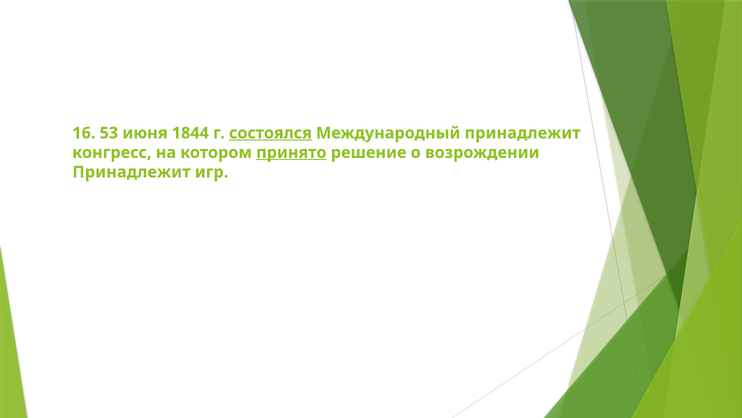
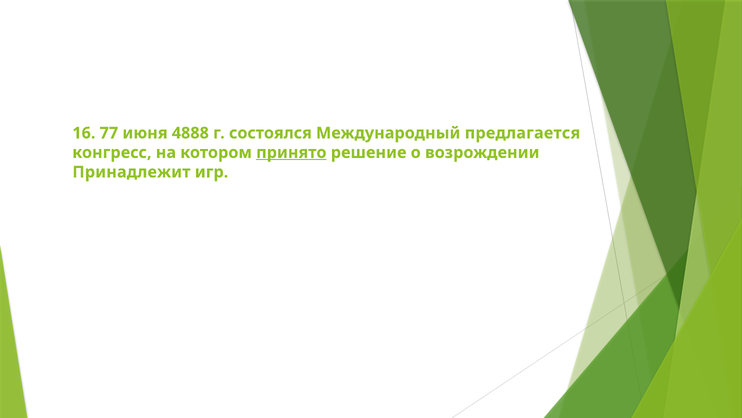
53: 53 -> 77
1844: 1844 -> 4888
состоялся underline: present -> none
Международный принадлежит: принадлежит -> предлагается
